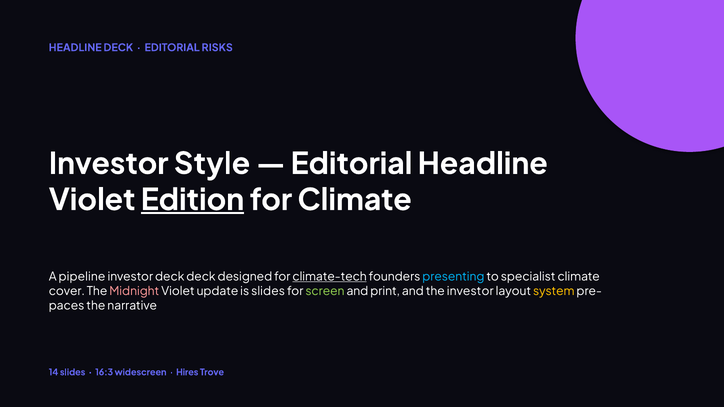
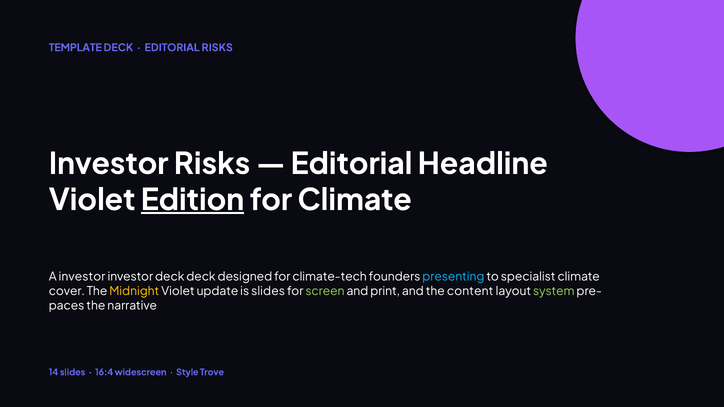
HEADLINE at (75, 48): HEADLINE -> TEMPLATE
Investor Style: Style -> Risks
A pipeline: pipeline -> investor
climate-tech underline: present -> none
Midnight colour: pink -> yellow
the investor: investor -> content
system colour: yellow -> light green
16:3: 16:3 -> 16:4
Hires: Hires -> Style
